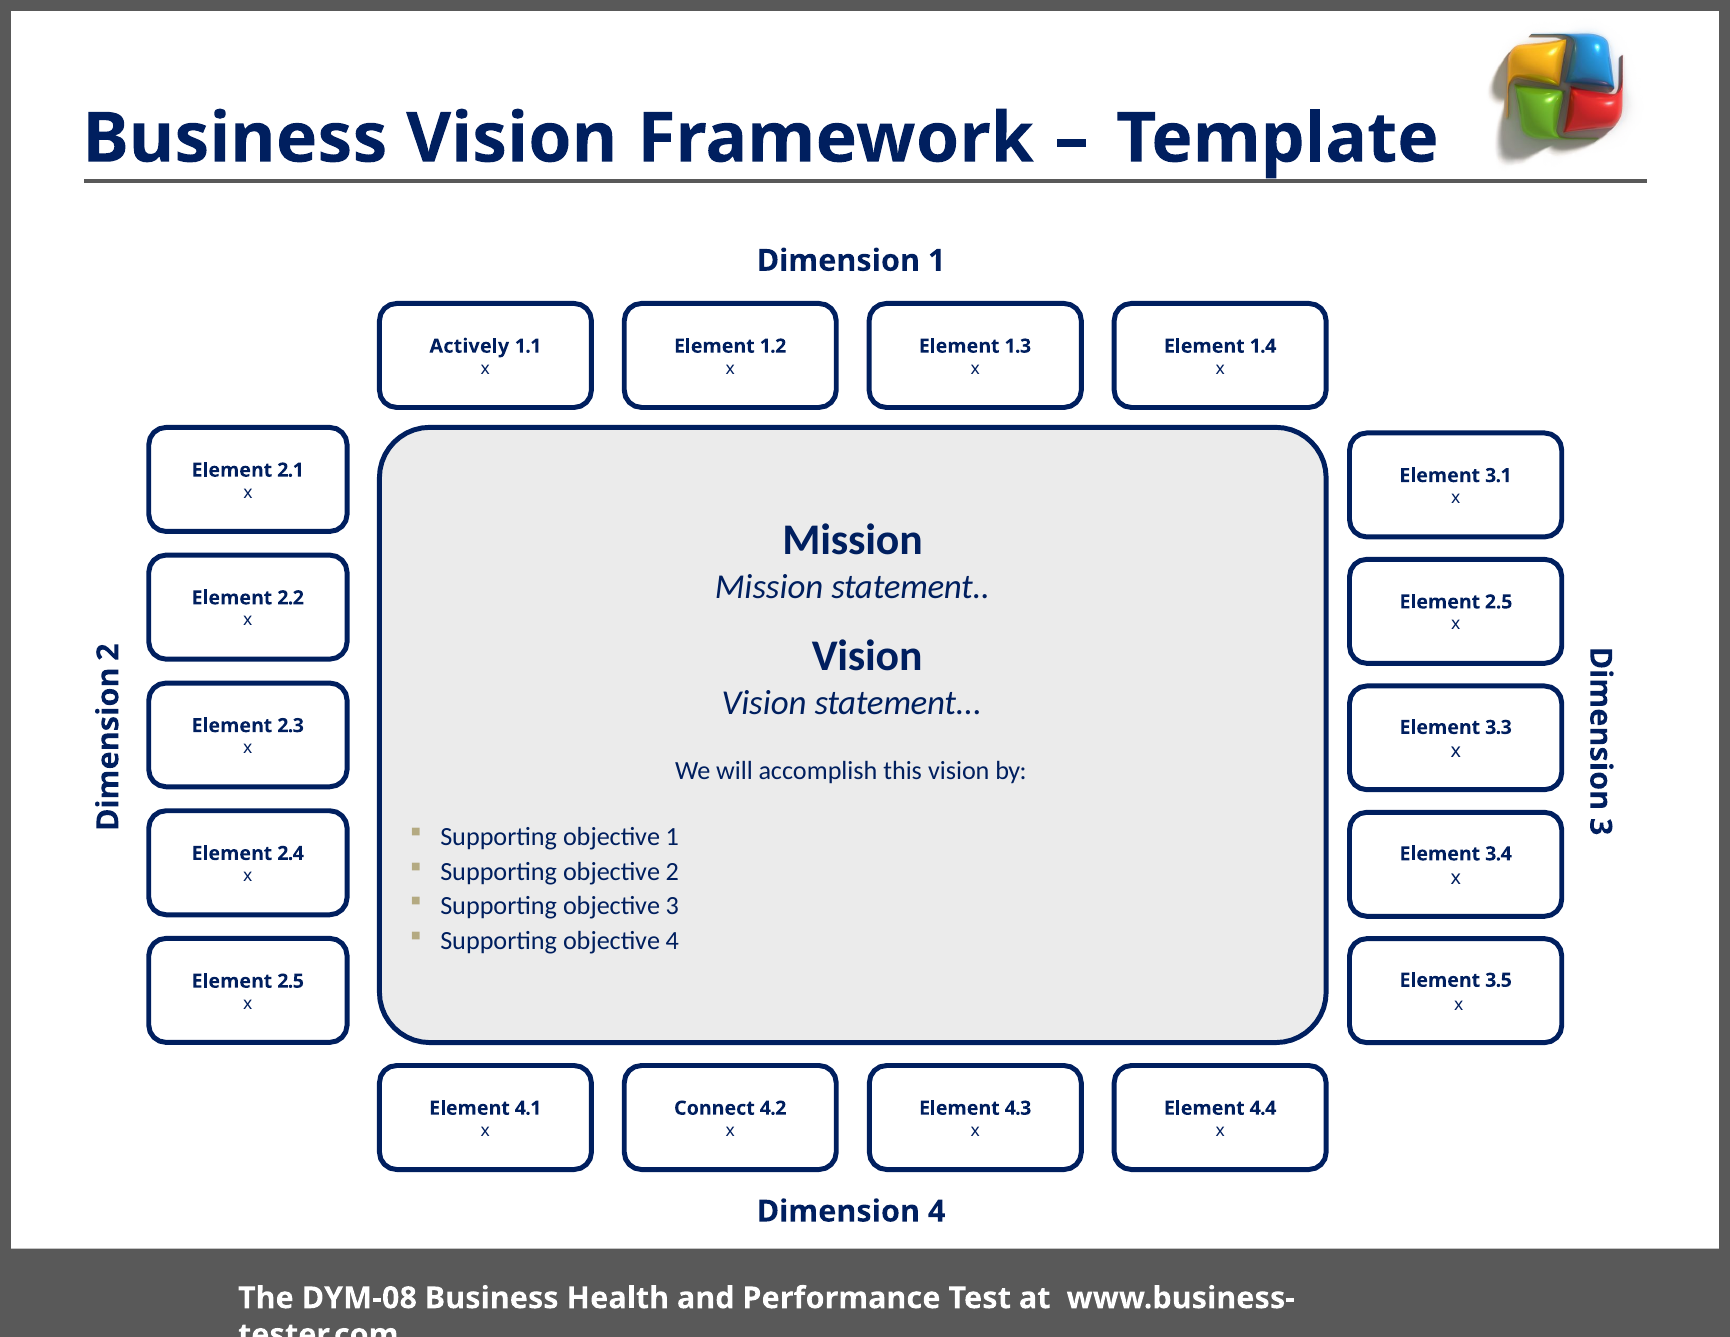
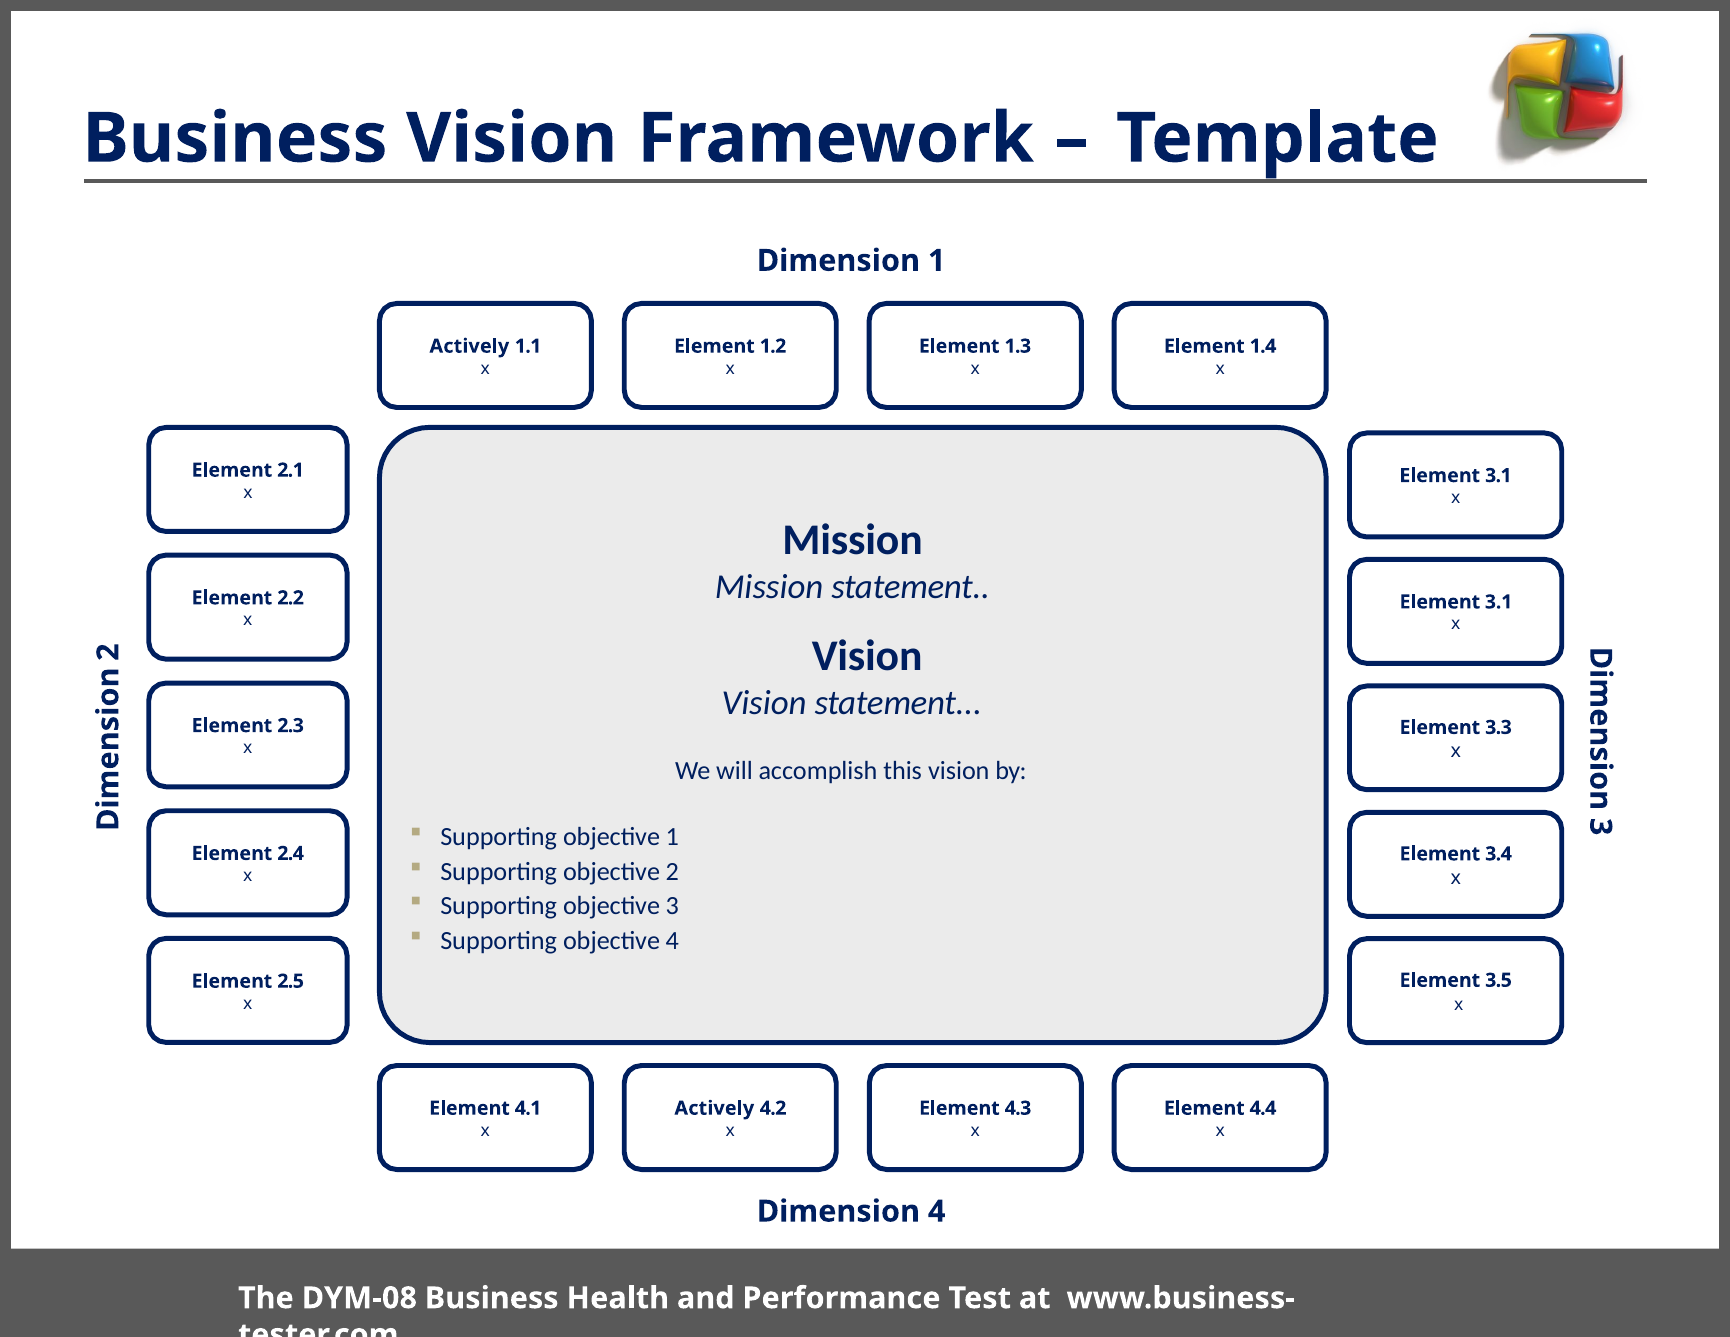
2.5 at (1499, 602): 2.5 -> 3.1
Connect at (714, 1108): Connect -> Actively
